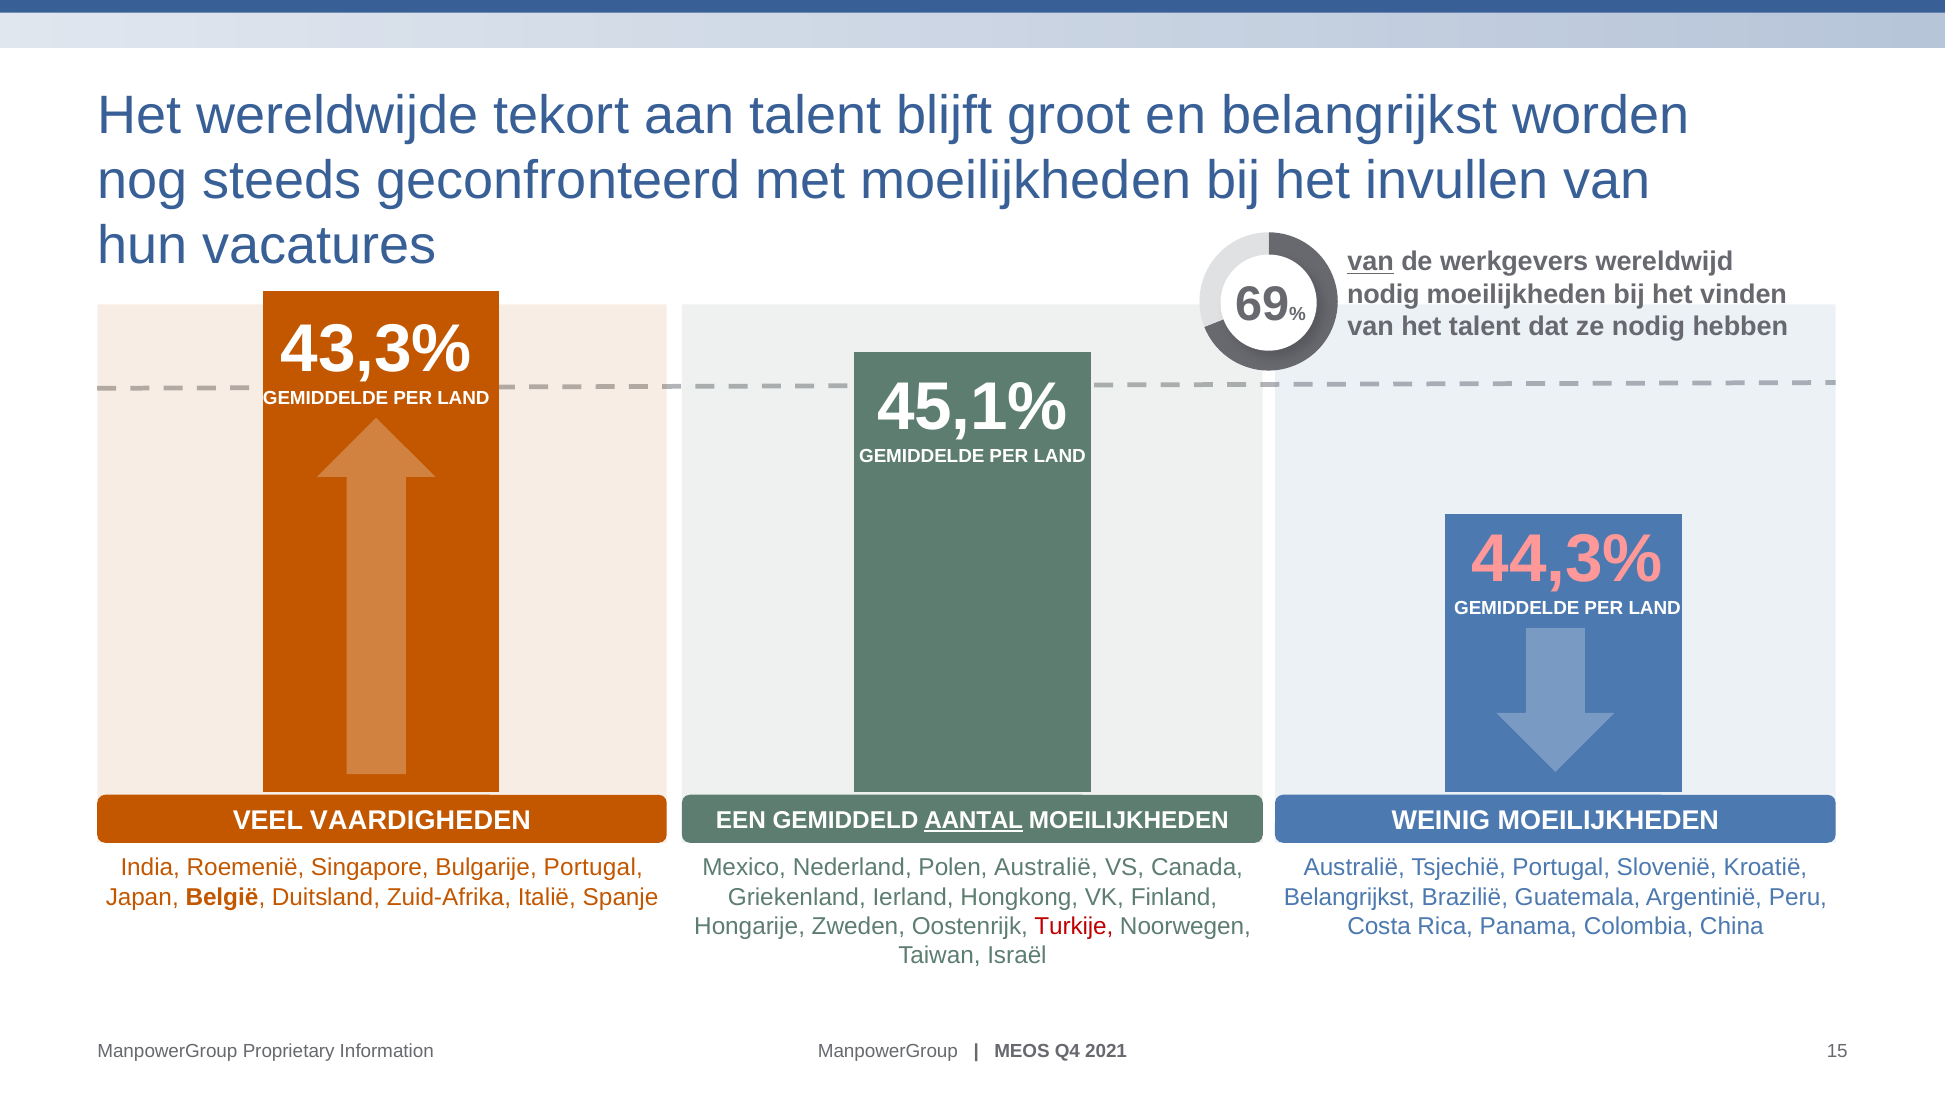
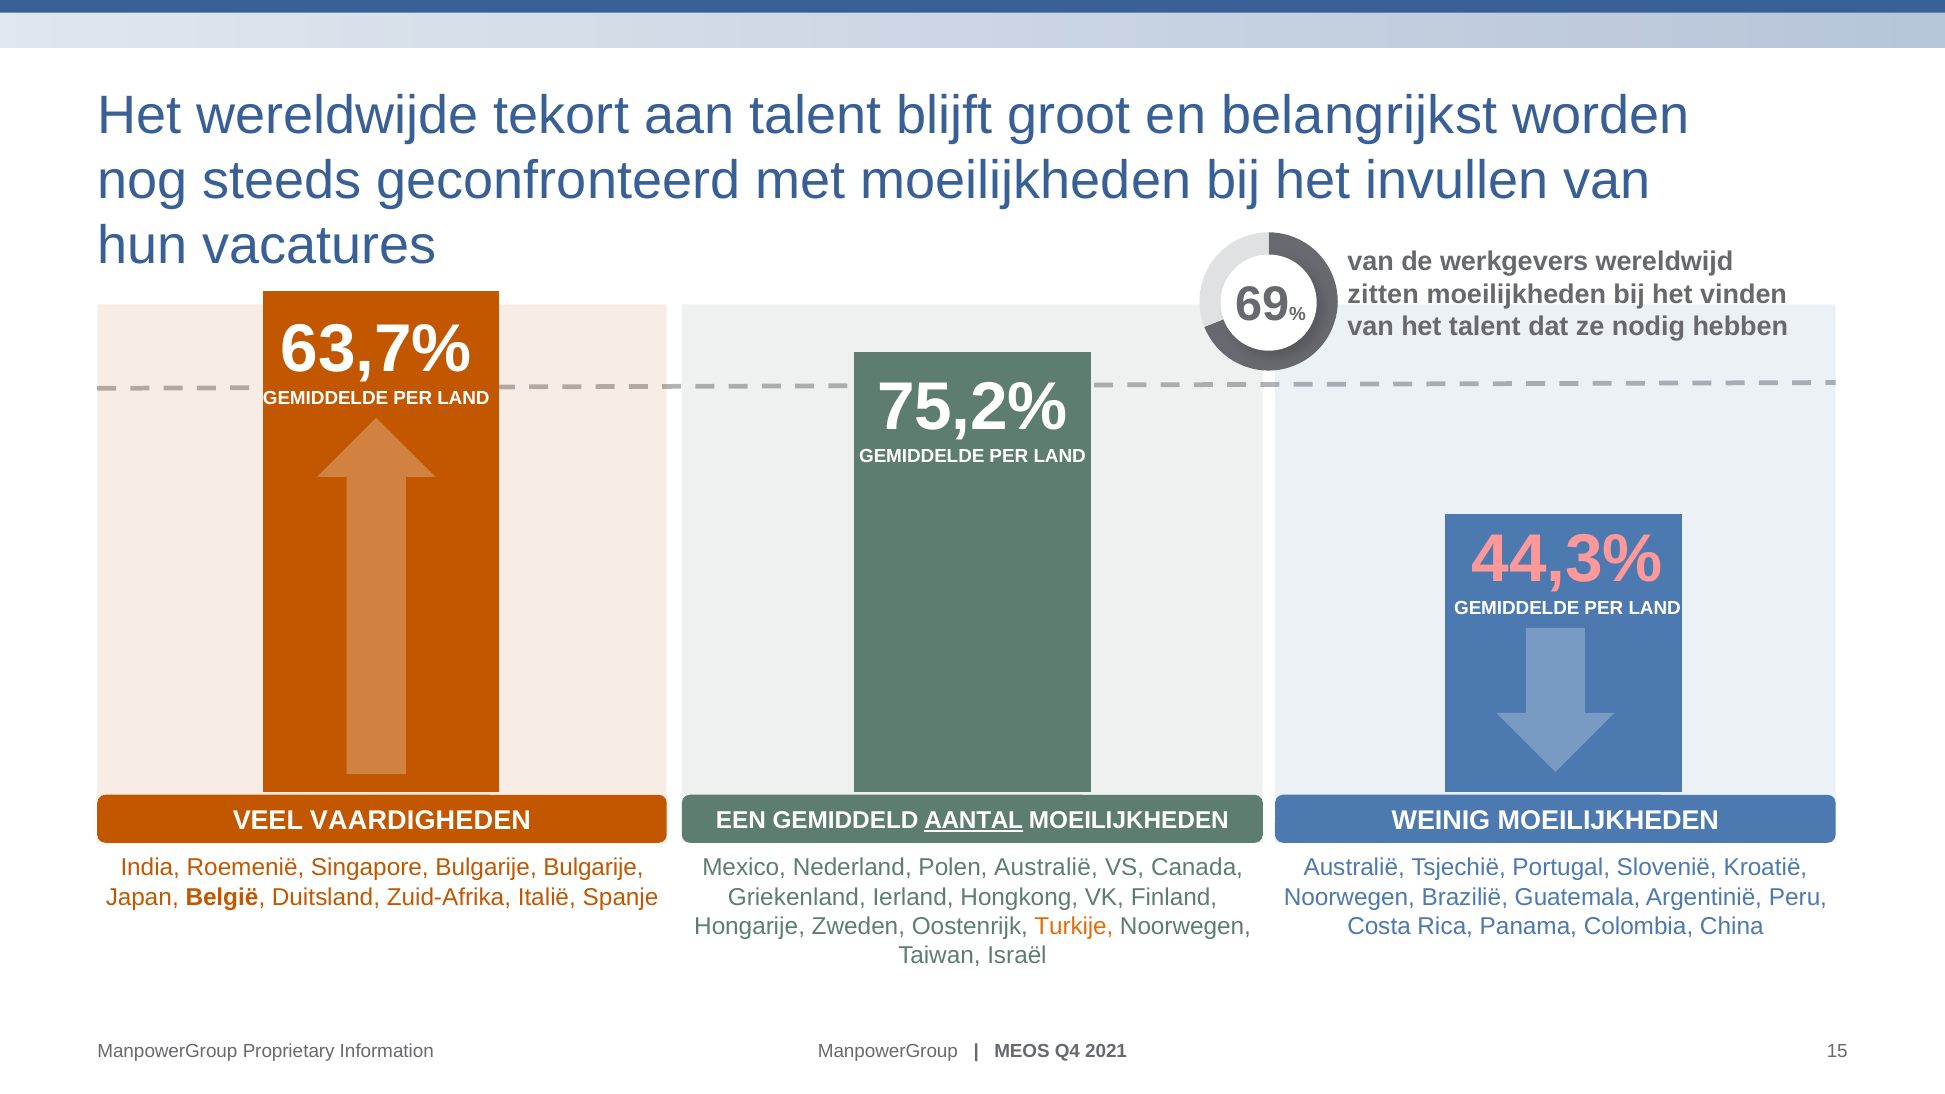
van at (1371, 262) underline: present -> none
nodig at (1383, 294): nodig -> zitten
43,3%: 43,3% -> 63,7%
45,1%: 45,1% -> 75,2%
Bulgarije Portugal: Portugal -> Bulgarije
Belangrijkst at (1349, 897): Belangrijkst -> Noorwegen
Turkije colour: red -> orange
